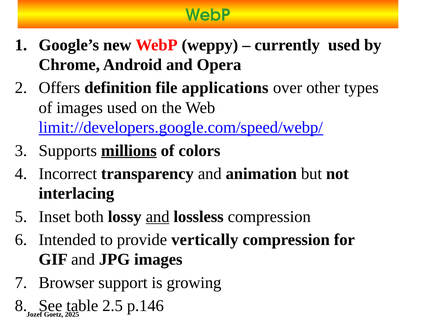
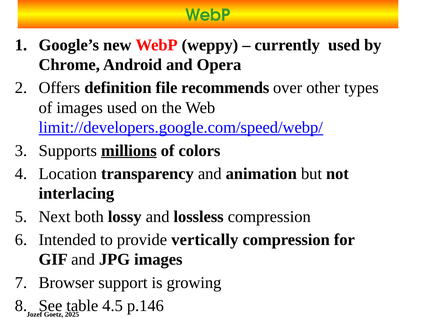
applications: applications -> recommends
Incorrect: Incorrect -> Location
Inset: Inset -> Next
and at (158, 216) underline: present -> none
2.5: 2.5 -> 4.5
